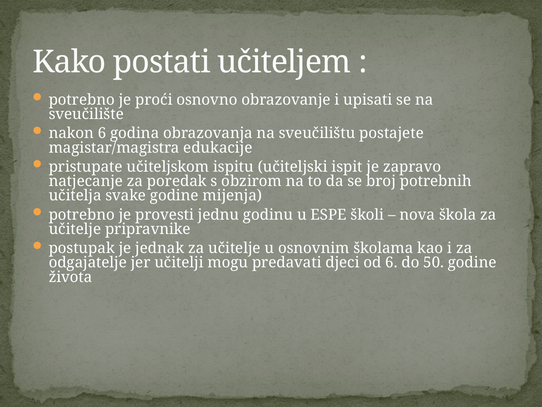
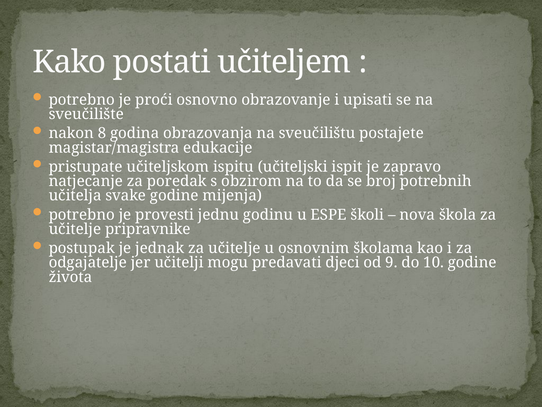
nakon 6: 6 -> 8
od 6: 6 -> 9
50: 50 -> 10
